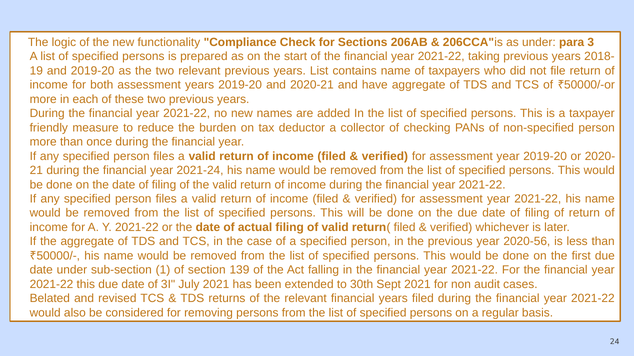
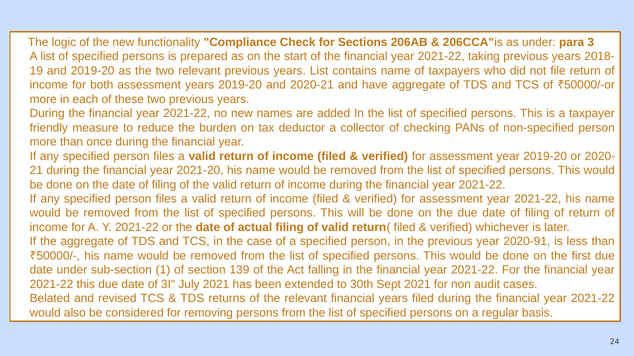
2021-24: 2021-24 -> 2021-20
2020-56: 2020-56 -> 2020-91
